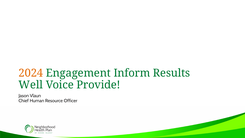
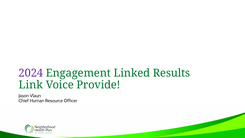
2024 colour: orange -> purple
Inform: Inform -> Linked
Well: Well -> Link
